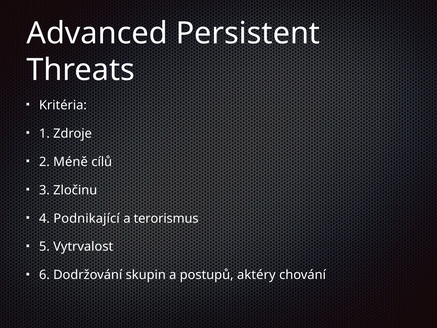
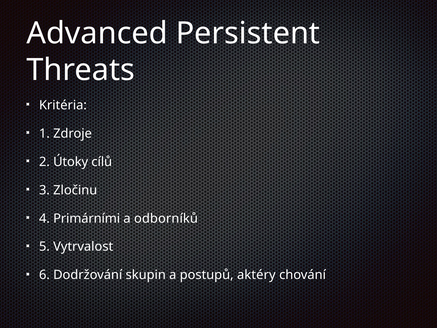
Méně: Méně -> Útoky
Podnikající: Podnikající -> Primárními
terorismus: terorismus -> odborníků
